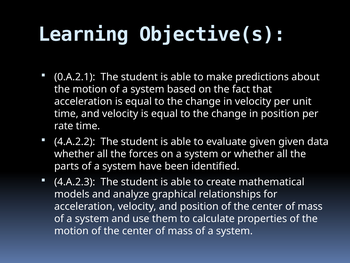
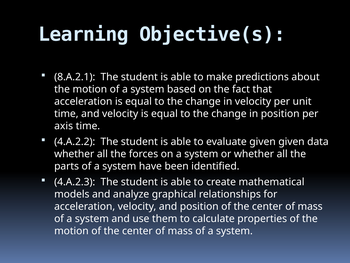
0.A.2.1: 0.A.2.1 -> 8.A.2.1
rate: rate -> axis
